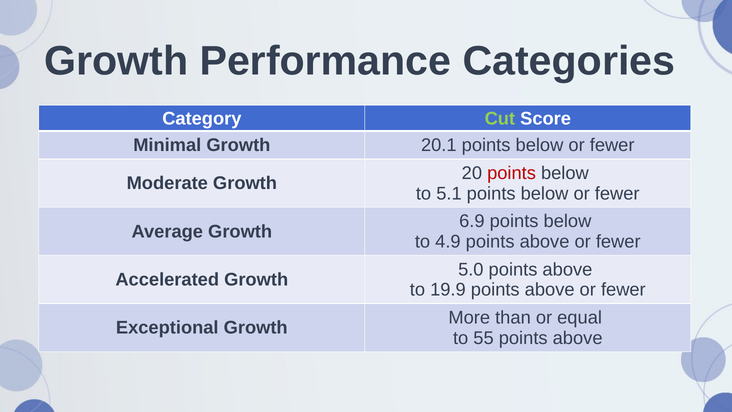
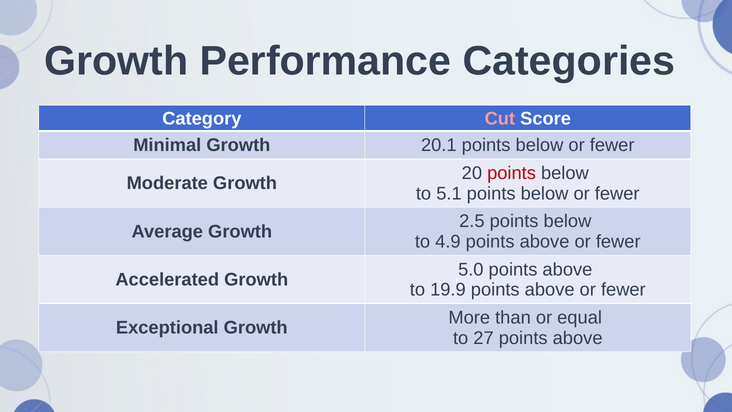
Cut colour: light green -> pink
6.9: 6.9 -> 2.5
55: 55 -> 27
